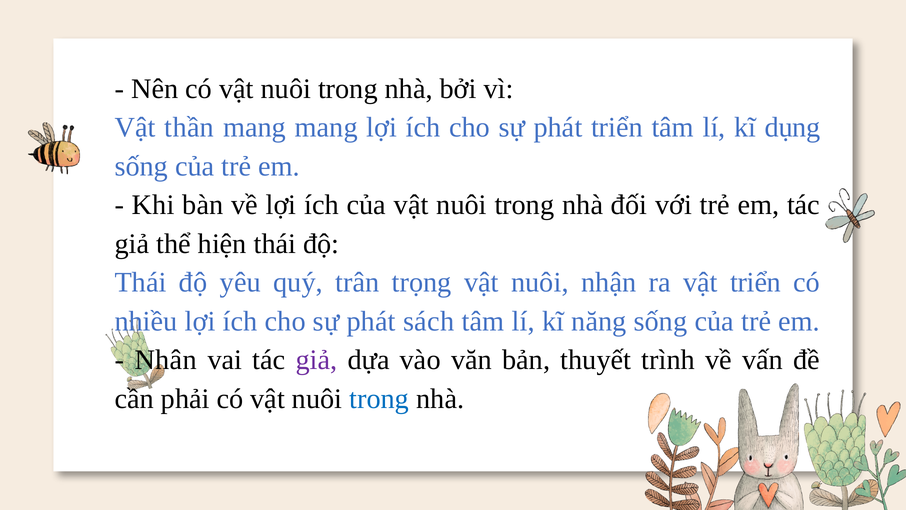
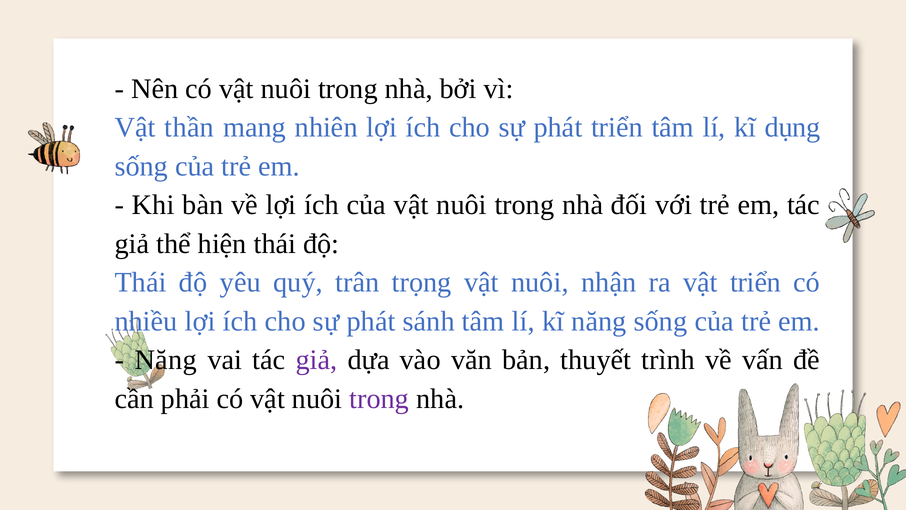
mang mang: mang -> nhiên
sách: sách -> sánh
Nhân at (166, 360): Nhân -> Năng
trong at (379, 398) colour: blue -> purple
